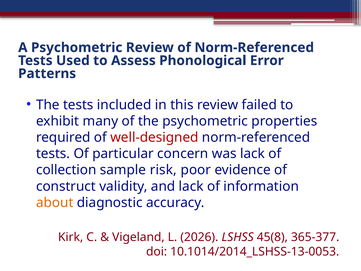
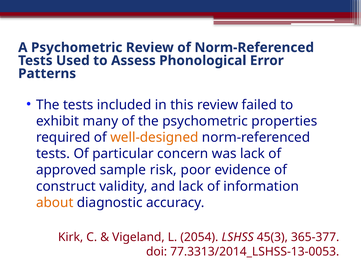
well-designed colour: red -> orange
collection: collection -> approved
2026: 2026 -> 2054
45(8: 45(8 -> 45(3
10.1014/2014_LSHSS-13-0053: 10.1014/2014_LSHSS-13-0053 -> 77.3313/2014_LSHSS-13-0053
